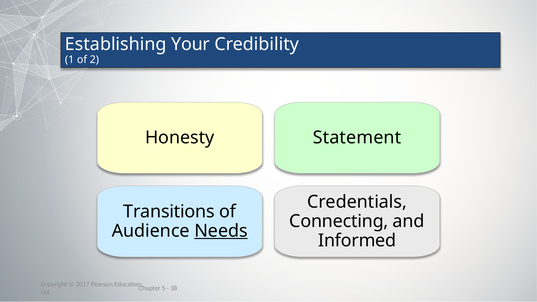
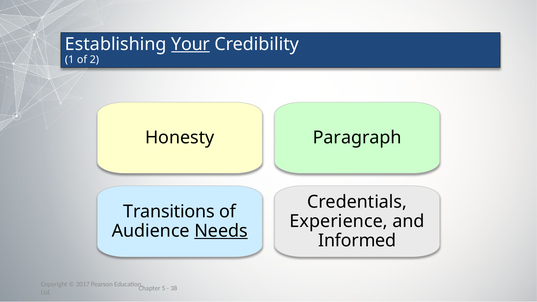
Your underline: none -> present
Statement: Statement -> Paragraph
Connecting: Connecting -> Experience
